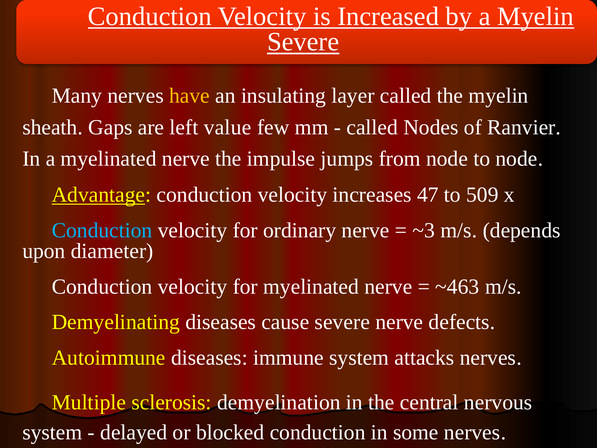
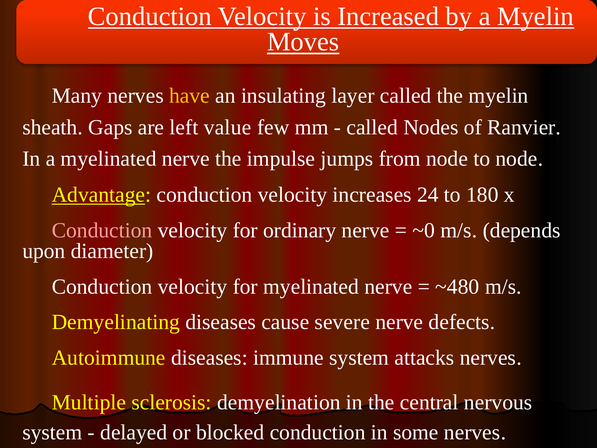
Severe at (303, 42): Severe -> Moves
47: 47 -> 24
509: 509 -> 180
Conduction at (102, 230) colour: light blue -> pink
~3: ~3 -> ~0
~463: ~463 -> ~480
